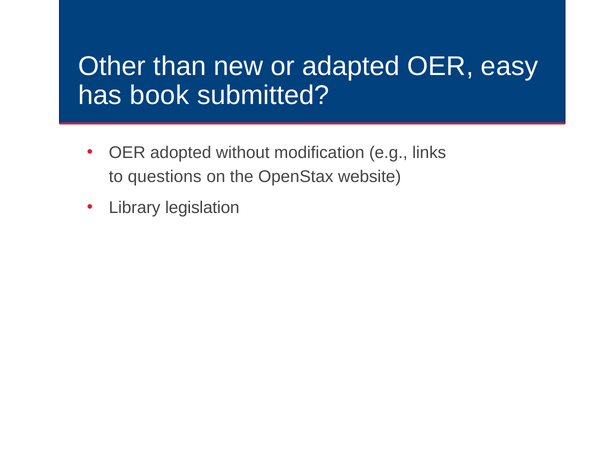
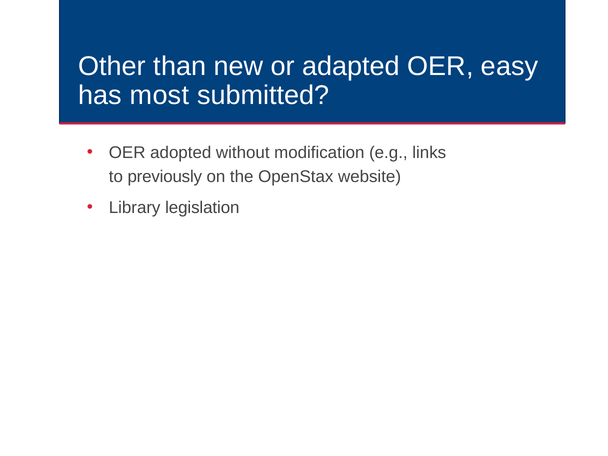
book: book -> most
questions: questions -> previously
